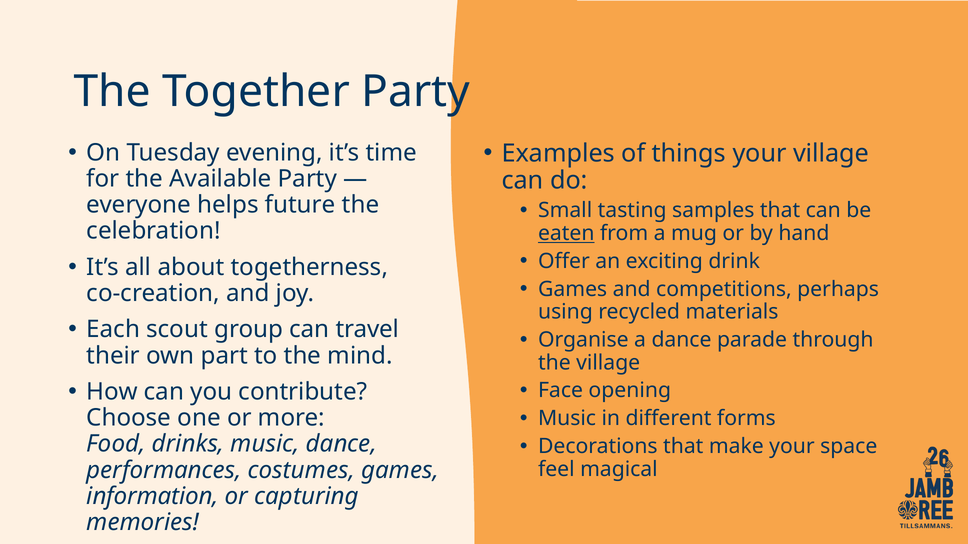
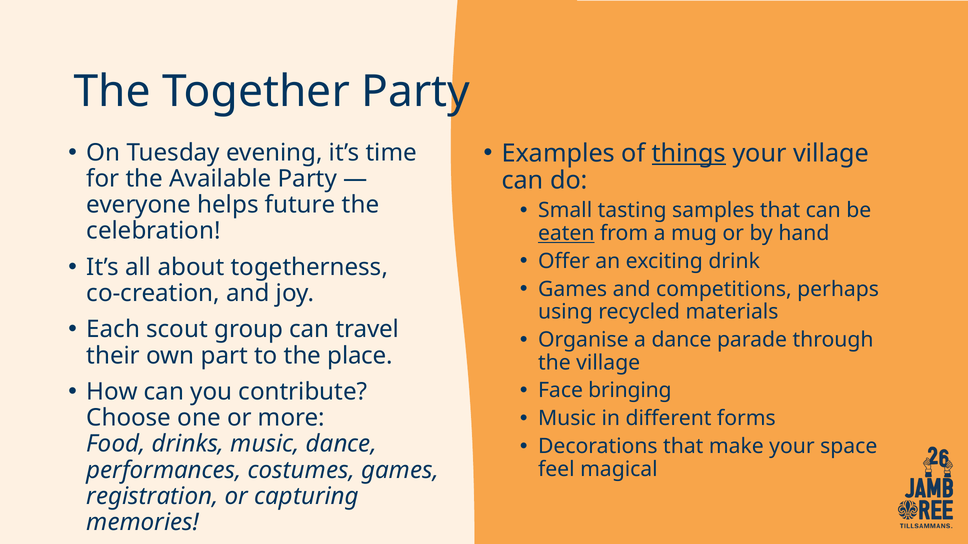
things underline: none -> present
mind: mind -> place
opening: opening -> bringing
information: information -> registration
